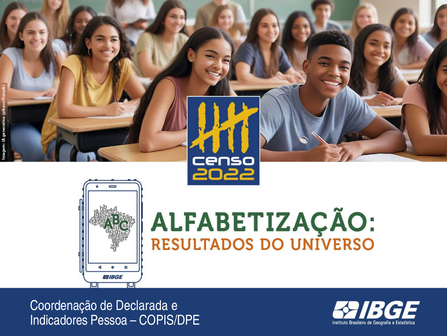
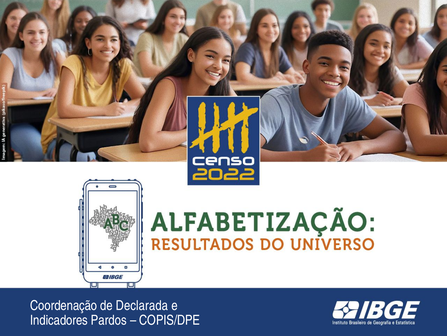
Pessoa: Pessoa -> Pardos
